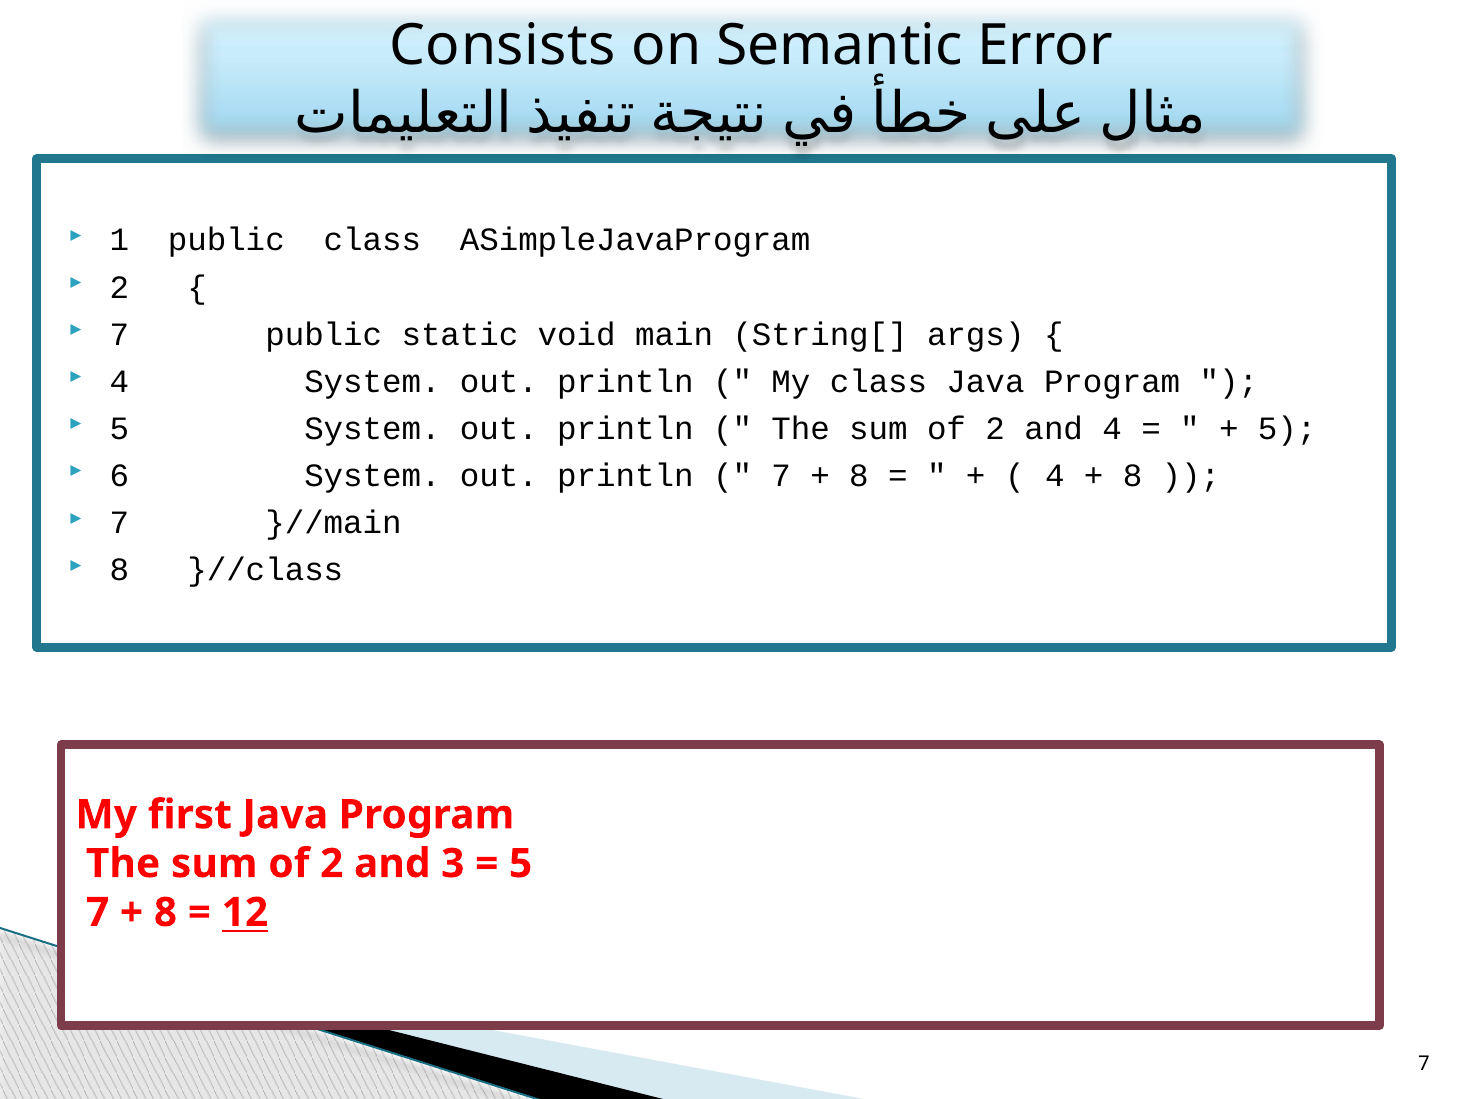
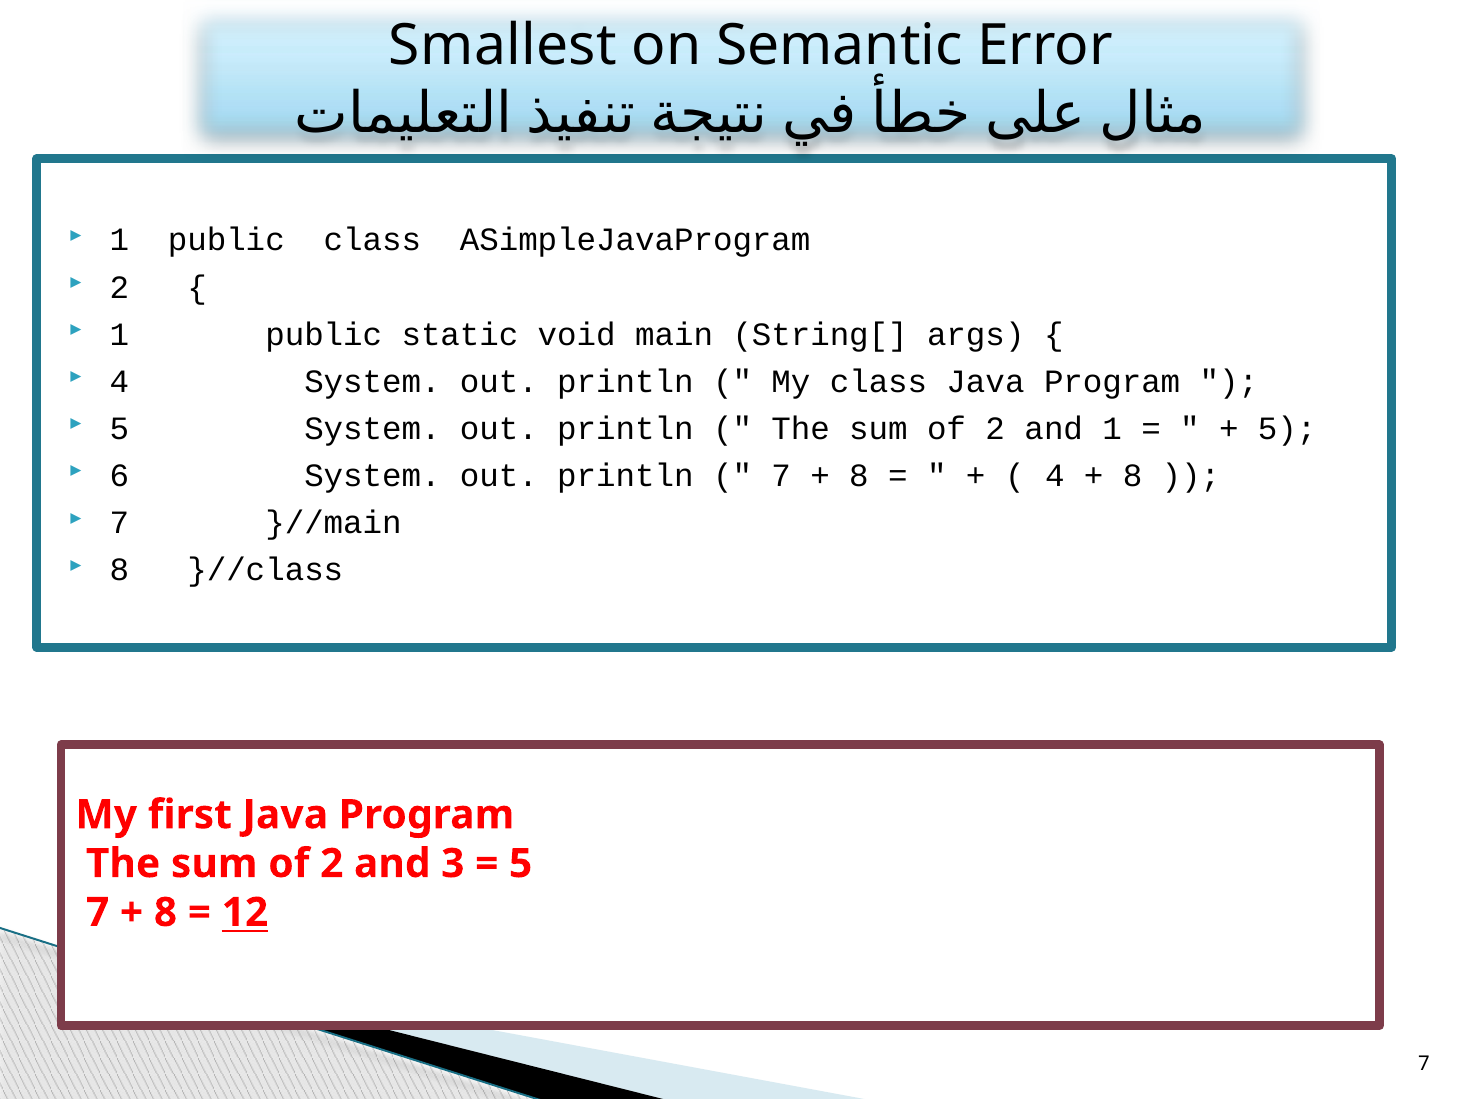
Consists: Consists -> Smallest
7 at (119, 334): 7 -> 1
and 4: 4 -> 1
